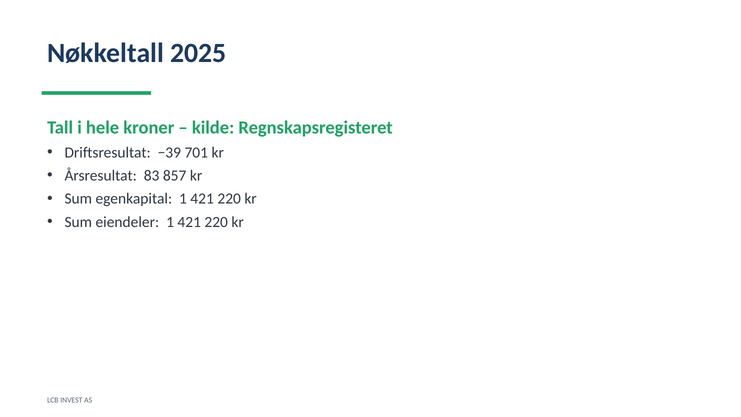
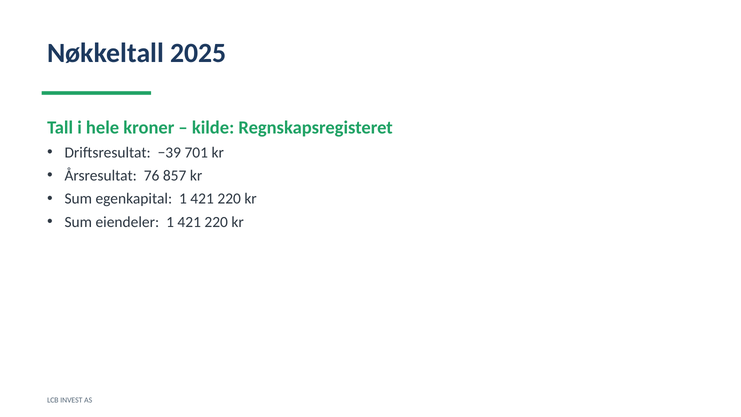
83: 83 -> 76
